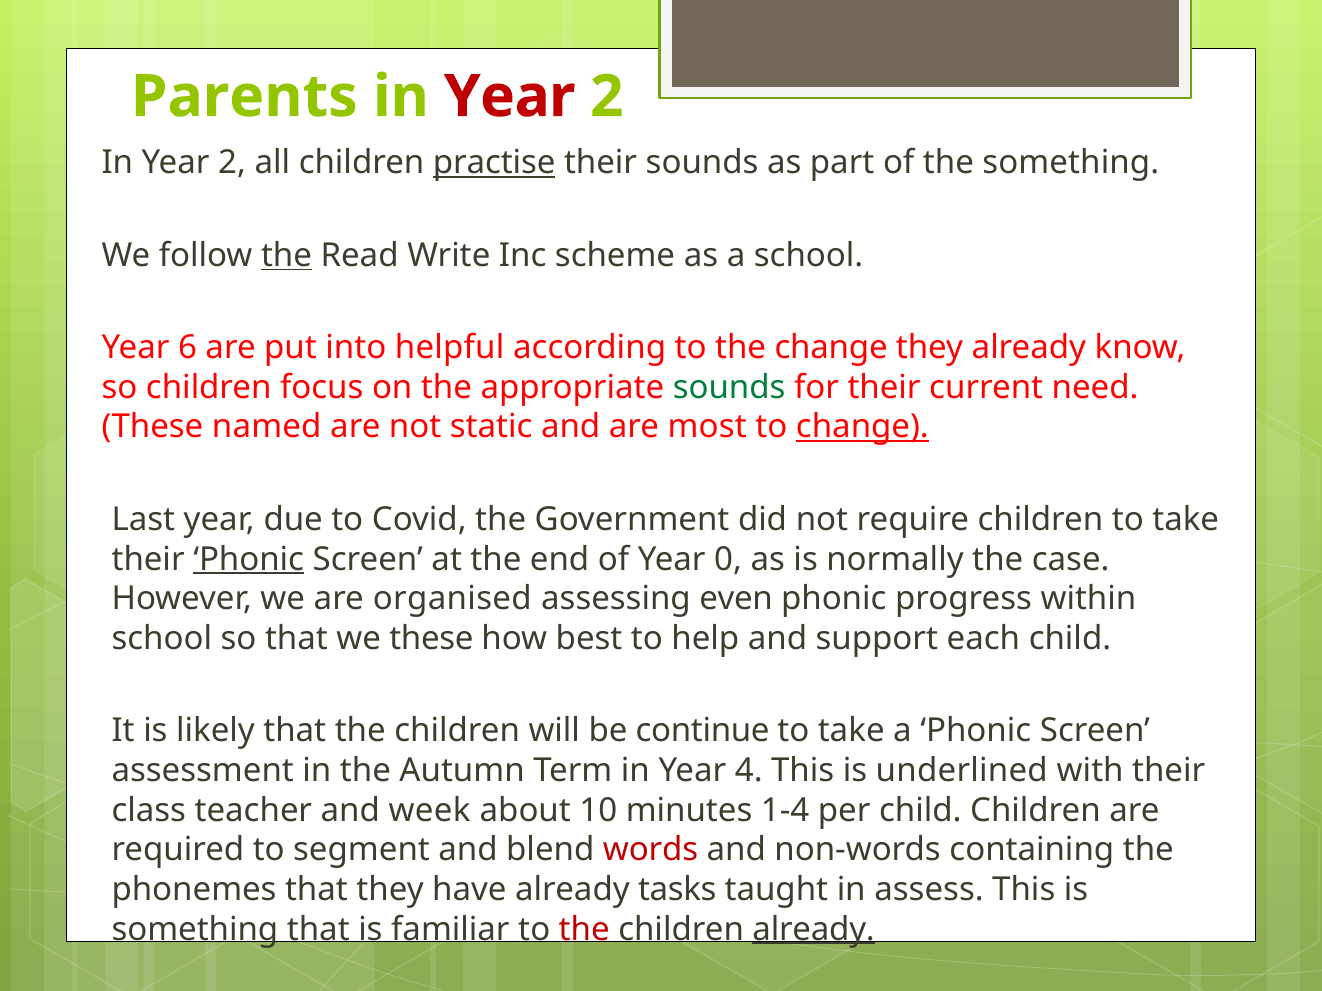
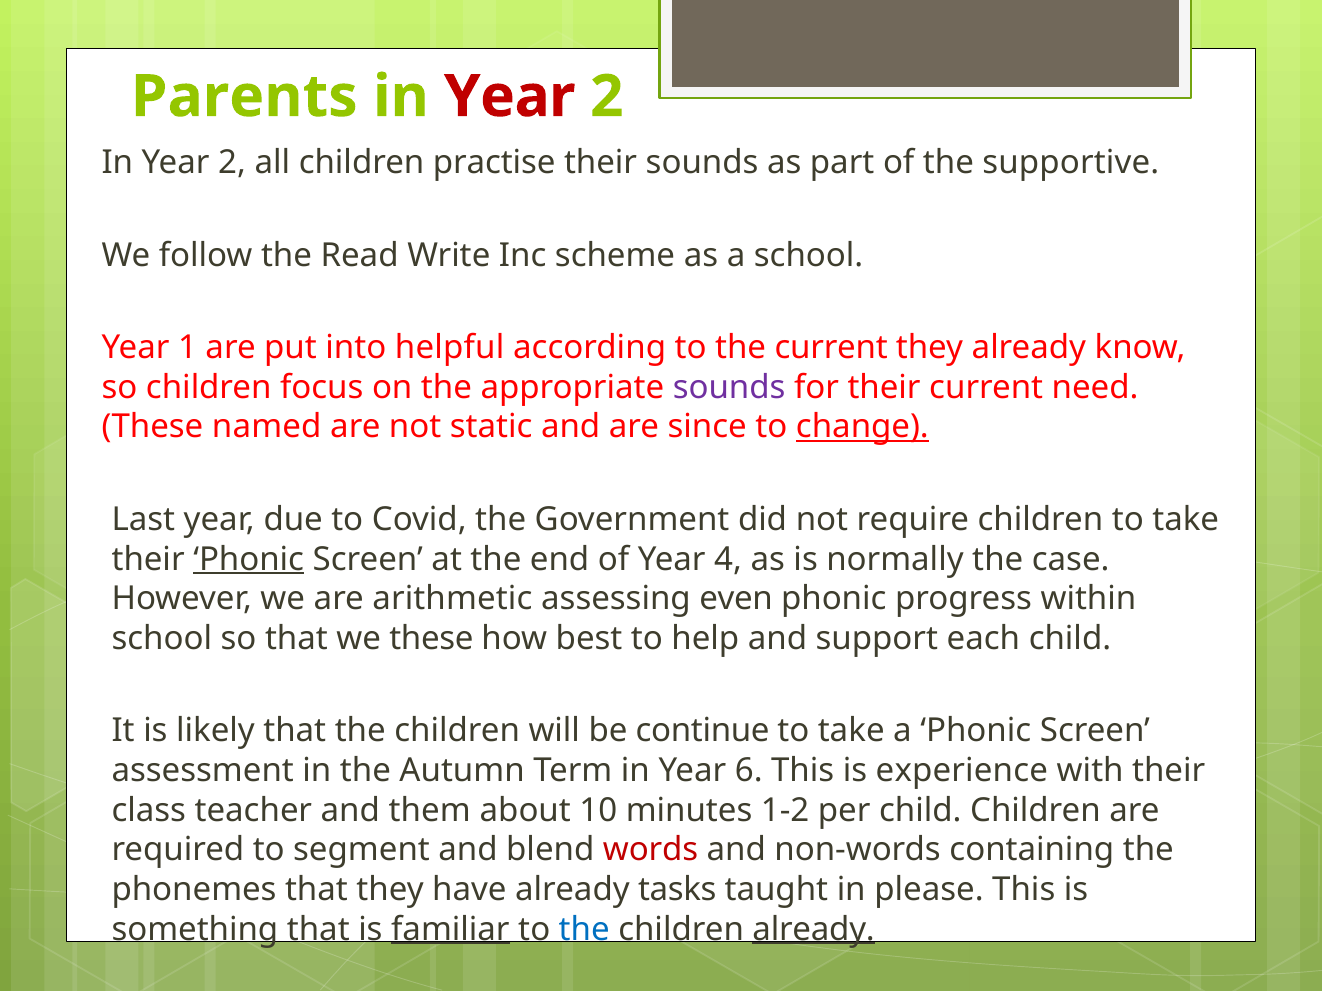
practise underline: present -> none
the something: something -> supportive
the at (287, 255) underline: present -> none
6: 6 -> 1
the change: change -> current
sounds at (729, 388) colour: green -> purple
most: most -> since
0: 0 -> 4
organised: organised -> arithmetic
4: 4 -> 6
underlined: underlined -> experience
week: week -> them
1-4: 1-4 -> 1-2
assess: assess -> please
familiar underline: none -> present
the at (584, 930) colour: red -> blue
